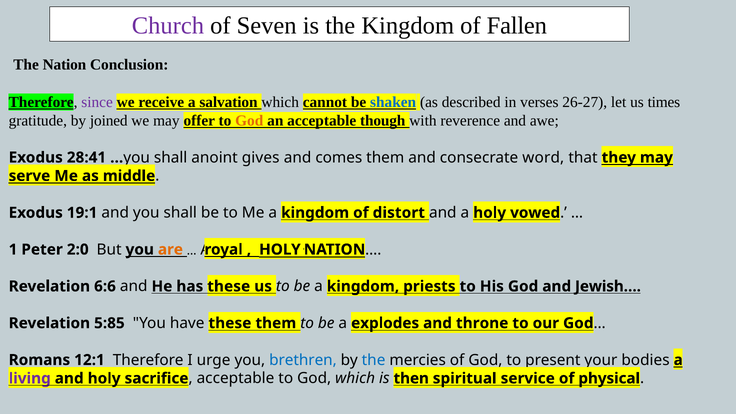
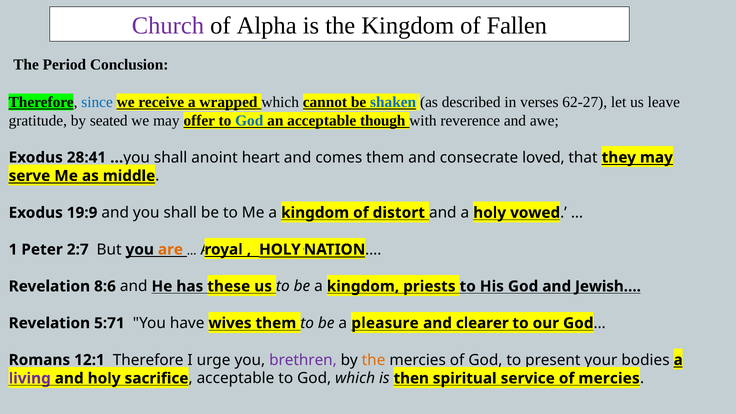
Seven: Seven -> Alpha
The Nation: Nation -> Period
since colour: purple -> blue
salvation: salvation -> wrapped
26-27: 26-27 -> 62-27
times: times -> leave
joined: joined -> seated
God at (249, 121) colour: orange -> blue
gives: gives -> heart
word: word -> loved
19:1: 19:1 -> 19:9
2:0: 2:0 -> 2:7
6:6: 6:6 -> 8:6
5:85: 5:85 -> 5:71
have these: these -> wives
explodes: explodes -> pleasure
throne: throne -> clearer
brethren colour: blue -> purple
the at (374, 360) colour: blue -> orange
of physical: physical -> mercies
